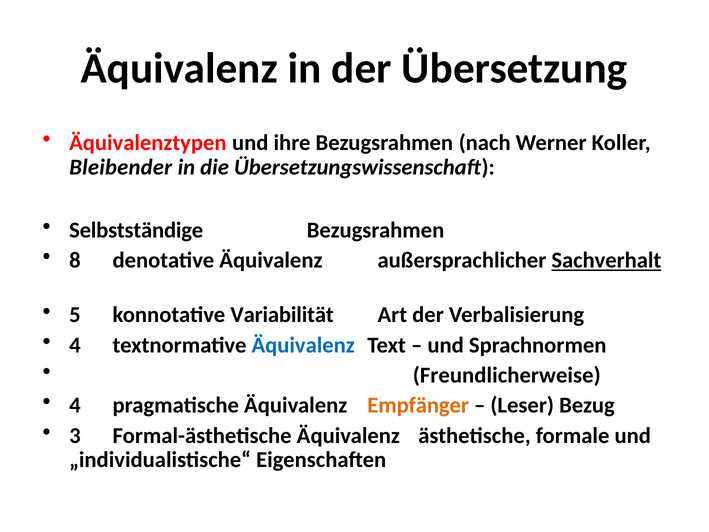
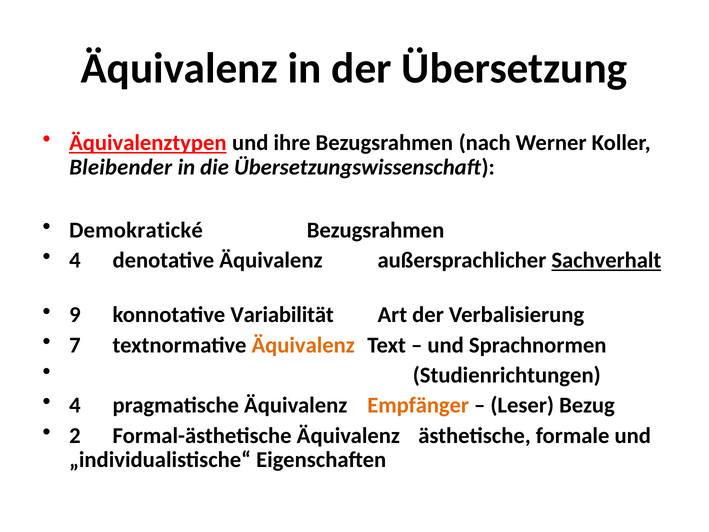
Äquivalenztypen underline: none -> present
Selbstständige: Selbstständige -> Demokratické
8 at (75, 260): 8 -> 4
5: 5 -> 9
4 at (75, 345): 4 -> 7
Äquivalenz at (303, 345) colour: blue -> orange
Freundlicherweise: Freundlicherweise -> Studienrichtungen
3: 3 -> 2
